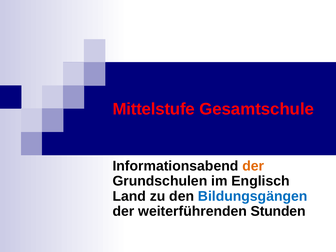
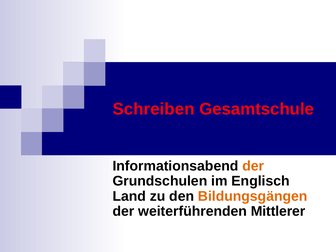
Mittelstufe: Mittelstufe -> Schreiben
Bildungsgängen colour: blue -> orange
Stunden: Stunden -> Mittlerer
